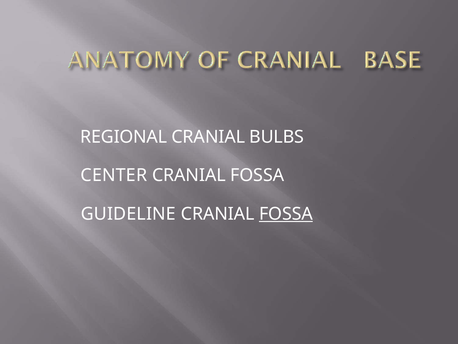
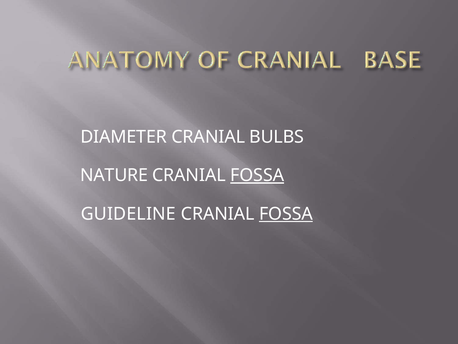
REGIONAL: REGIONAL -> DIAMETER
CENTER: CENTER -> NATURE
FOSSA at (257, 175) underline: none -> present
